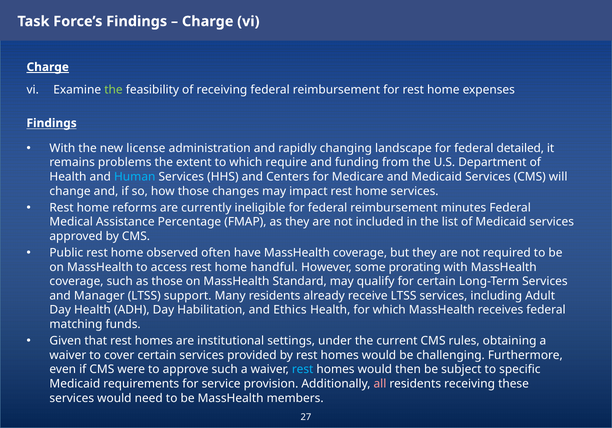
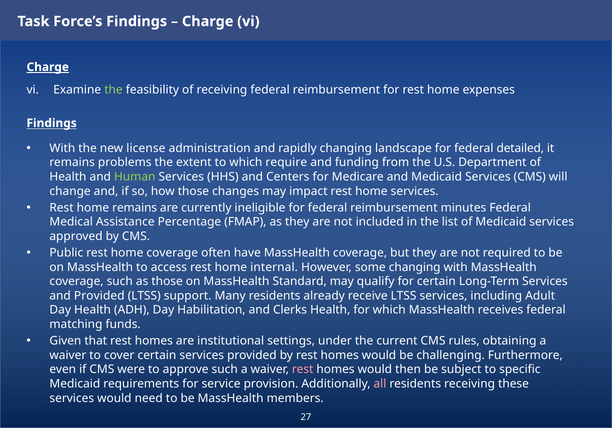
Human colour: light blue -> light green
home reforms: reforms -> remains
home observed: observed -> coverage
handful: handful -> internal
some prorating: prorating -> changing
and Manager: Manager -> Provided
Ethics: Ethics -> Clerks
rest at (303, 370) colour: light blue -> pink
